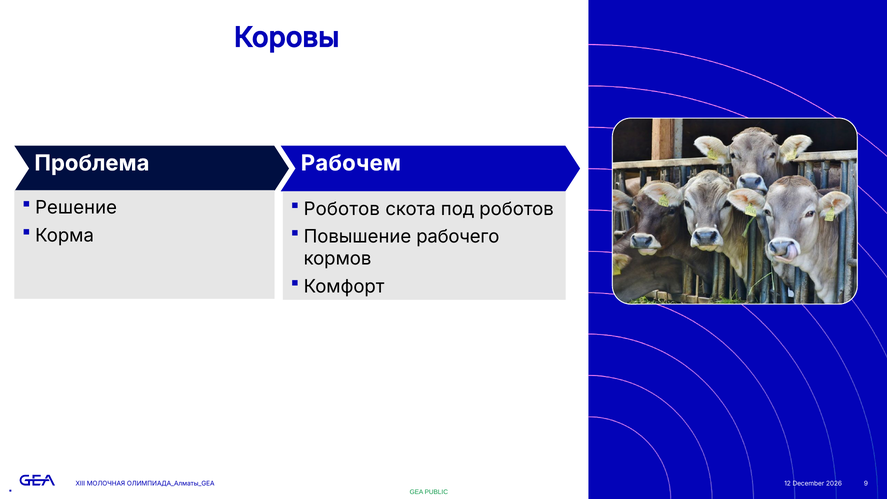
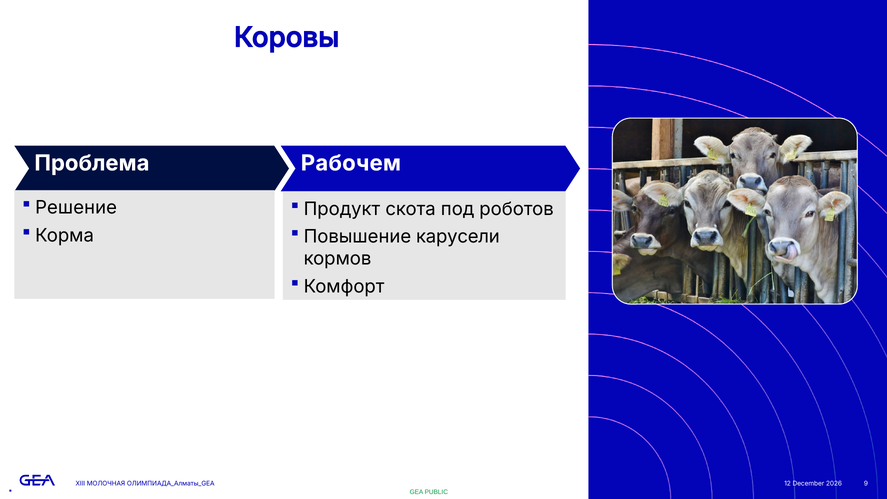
Роботов at (342, 209): Роботов -> Продукт
рабочего: рабочего -> карусели
